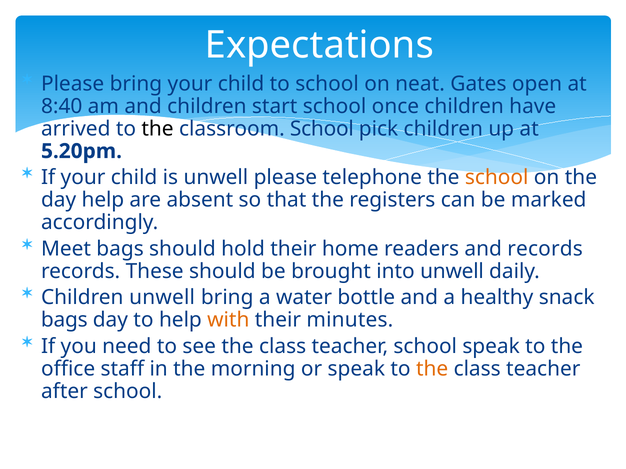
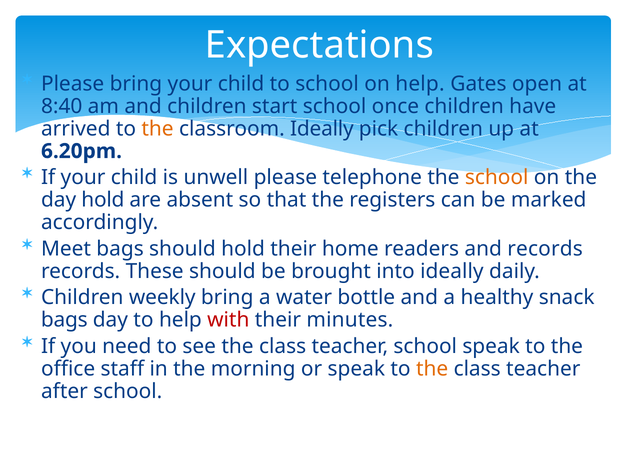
on neat: neat -> help
the at (158, 129) colour: black -> orange
classroom School: School -> Ideally
5.20pm: 5.20pm -> 6.20pm
day help: help -> hold
into unwell: unwell -> ideally
Children unwell: unwell -> weekly
with colour: orange -> red
